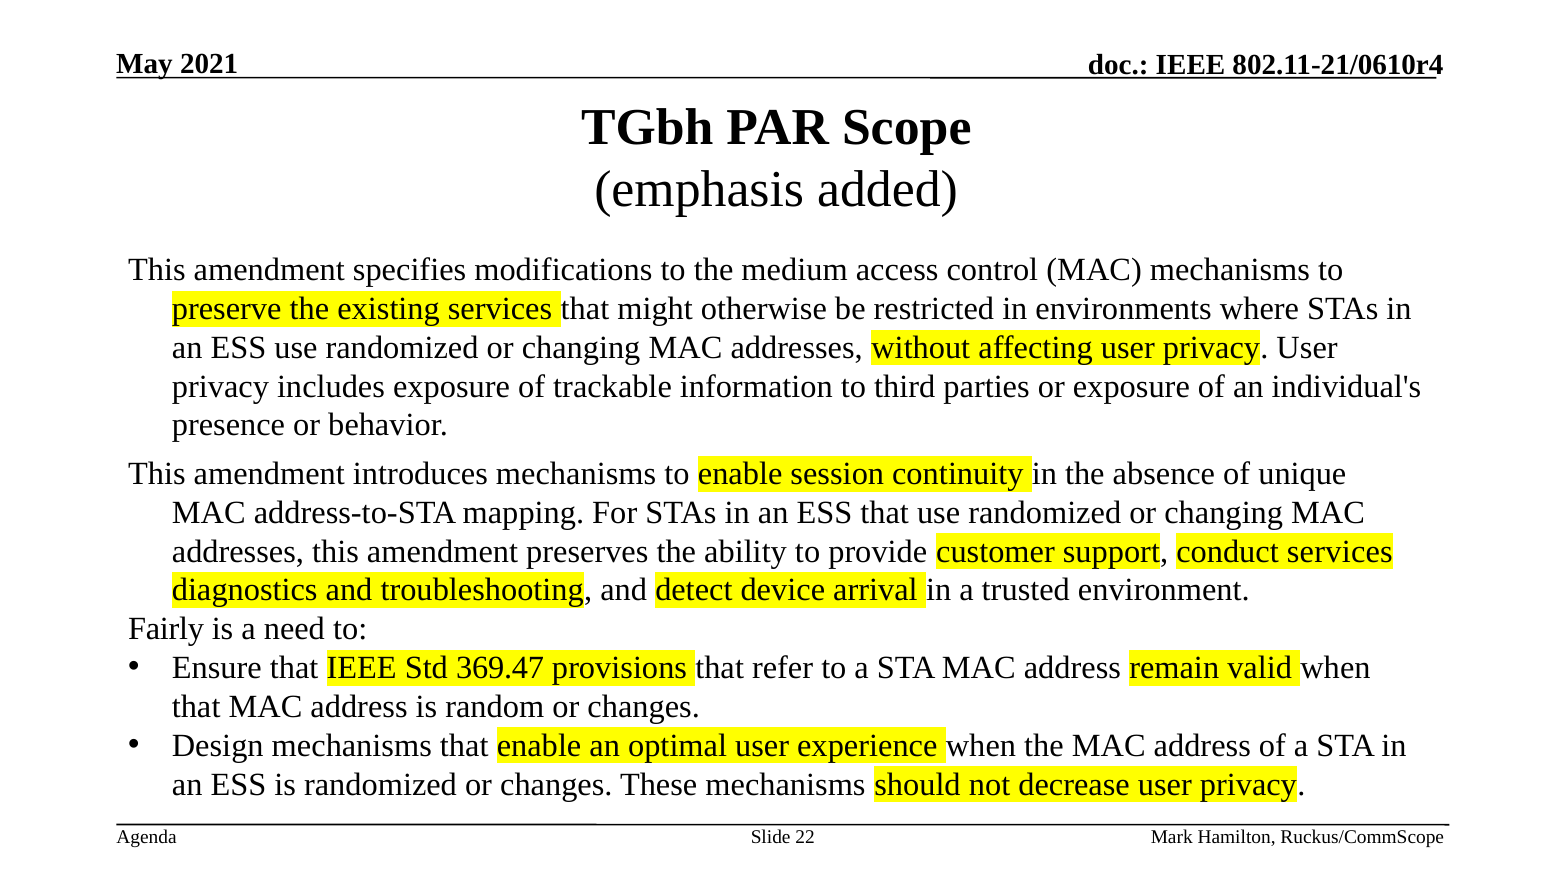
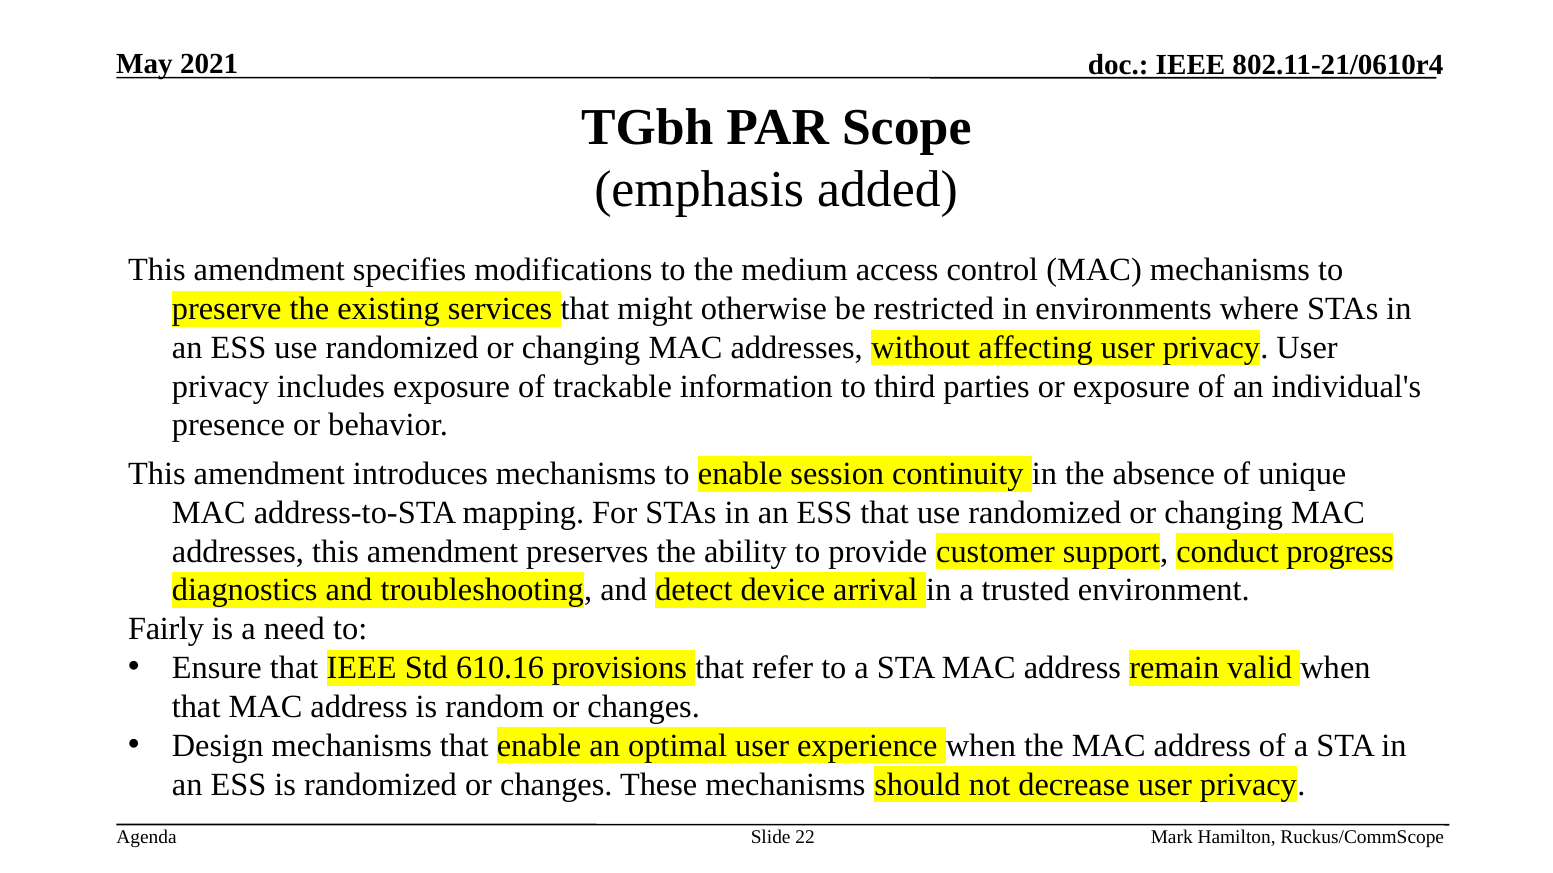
conduct services: services -> progress
369.47: 369.47 -> 610.16
